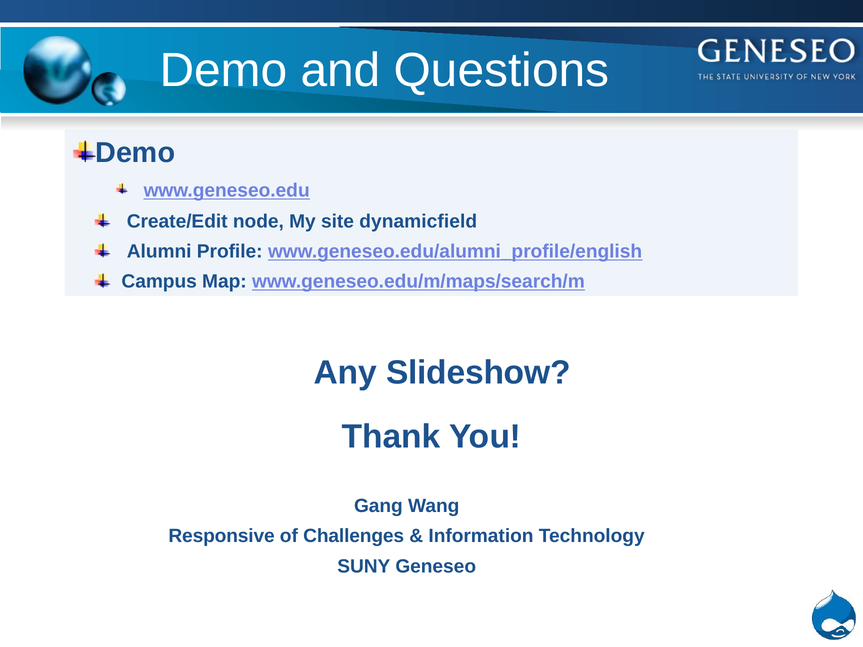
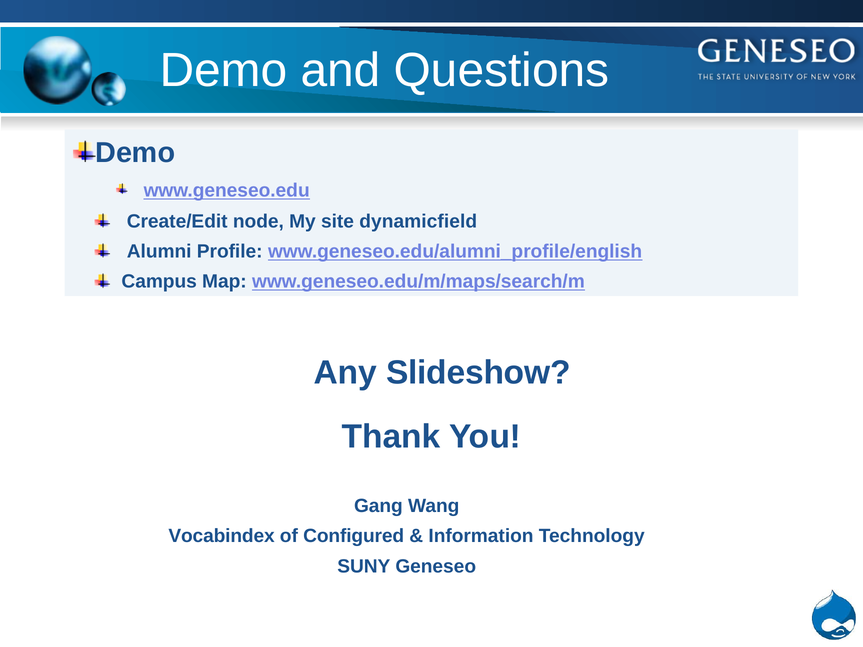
Responsive: Responsive -> Vocabindex
Challenges: Challenges -> Configured
